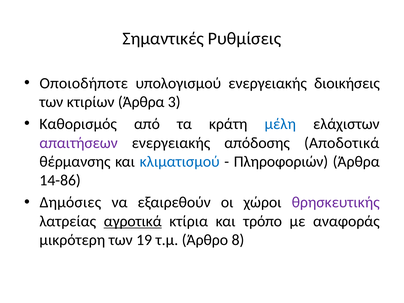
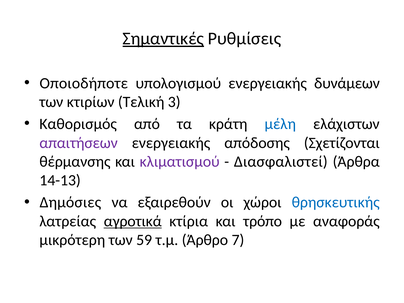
Σημαντικές underline: none -> present
διοικήσεις: διοικήσεις -> δυνάμεων
κτιρίων Άρθρα: Άρθρα -> Τελική
Αποδοτικά: Αποδοτικά -> Σχετίζονται
κλιματισμού colour: blue -> purple
Πληροφοριών: Πληροφοριών -> Διασφαλιστεί
14-86: 14-86 -> 14-13
θρησκευτικής colour: purple -> blue
19: 19 -> 59
8: 8 -> 7
